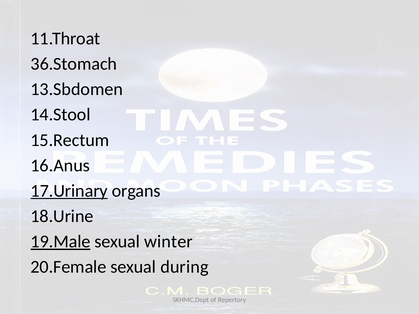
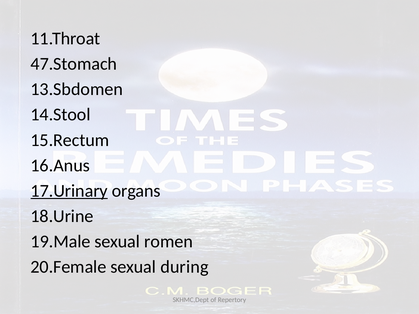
36.Stomach: 36.Stomach -> 47.Stomach
19.Male underline: present -> none
winter: winter -> romen
